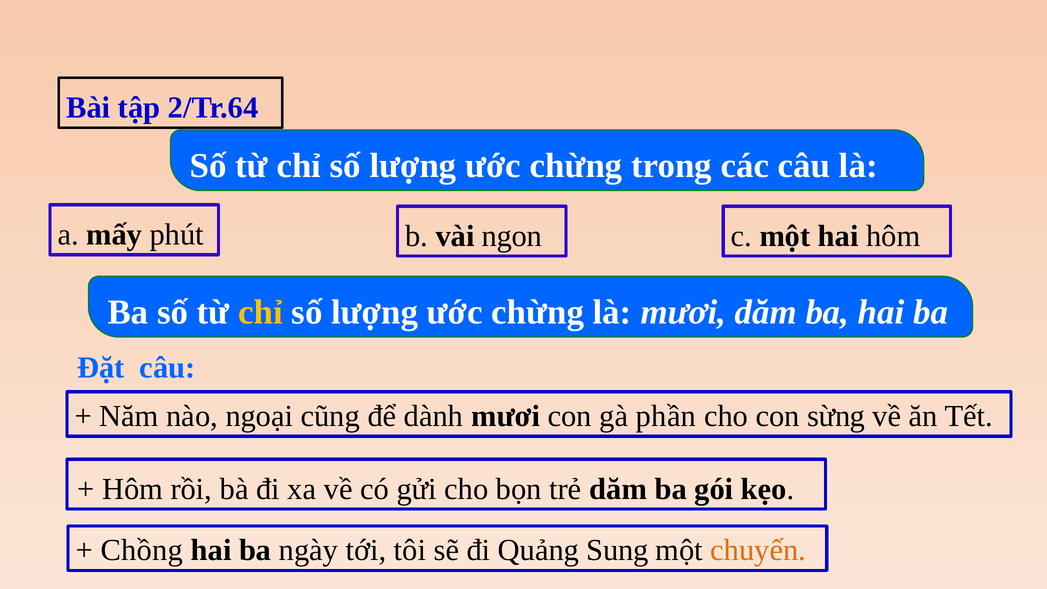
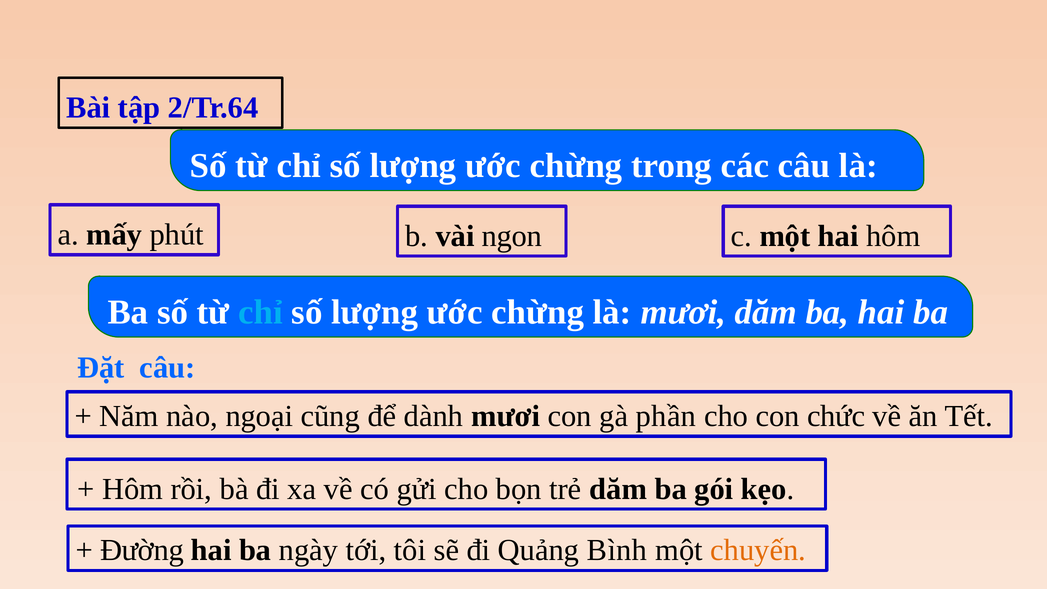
chỉ at (260, 312) colour: yellow -> light blue
sừng: sừng -> chức
Chồng: Chồng -> Đường
Sung: Sung -> Bình
